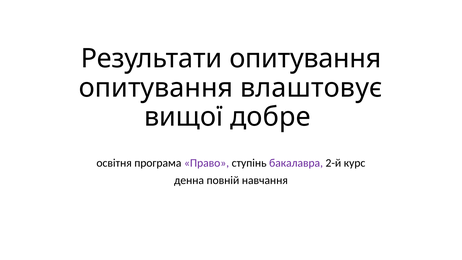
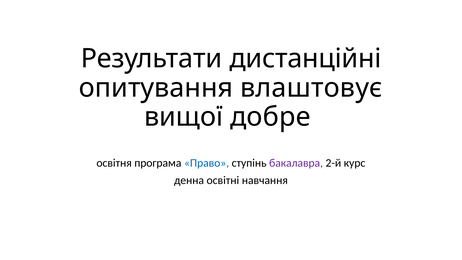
Результати опитування: опитування -> дистанційні
Право colour: purple -> blue
повній: повній -> освітні
